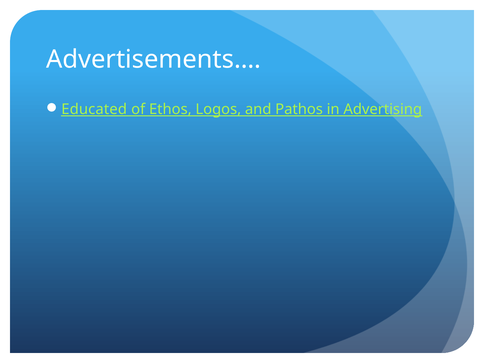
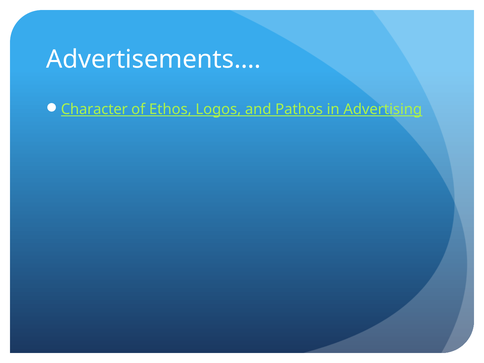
Educated: Educated -> Character
